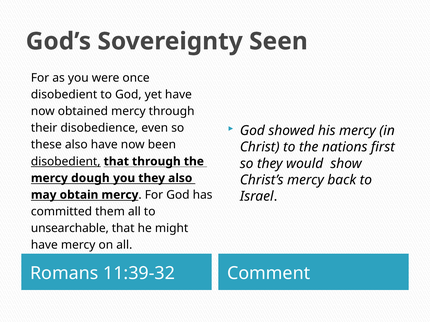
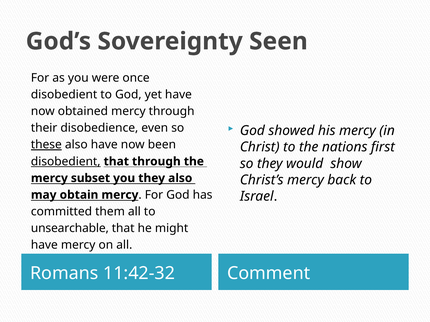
these underline: none -> present
dough: dough -> subset
11:39-32: 11:39-32 -> 11:42-32
